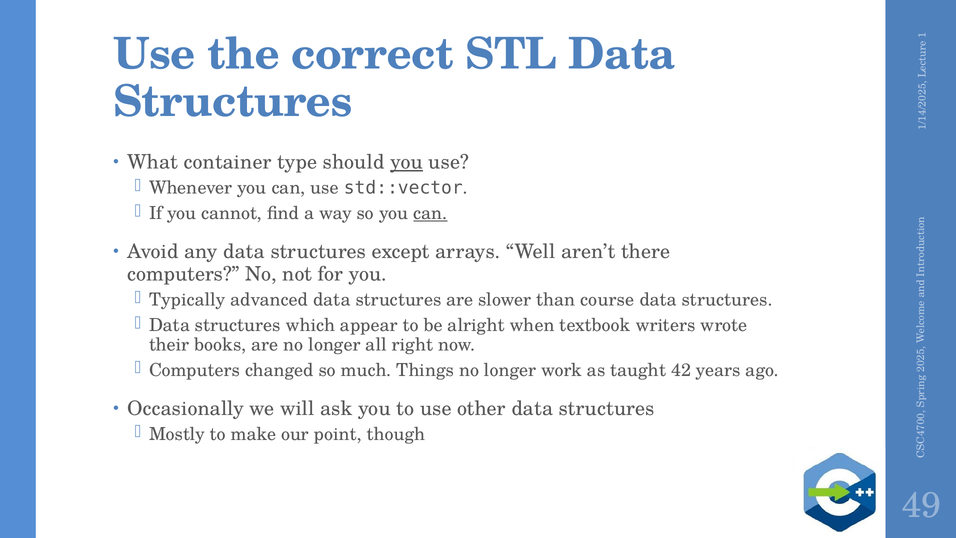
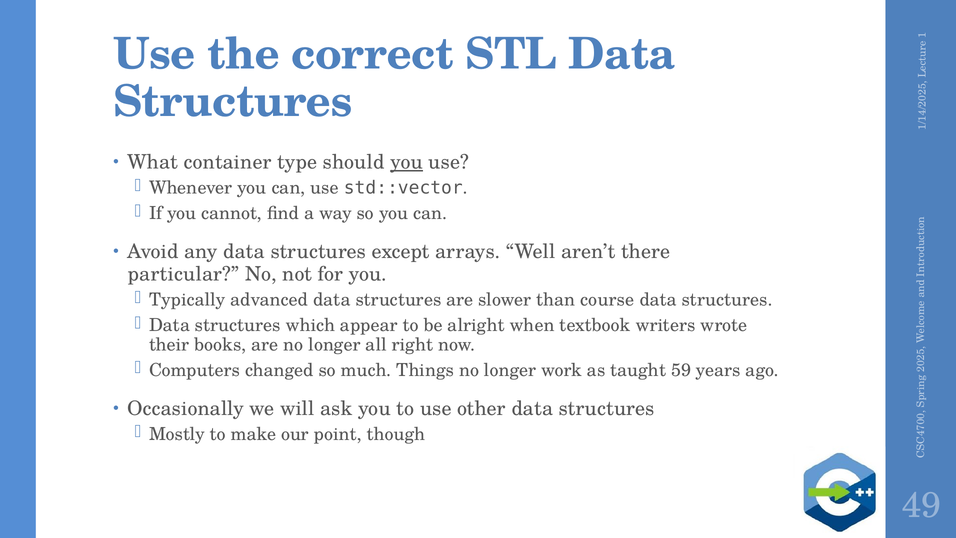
can at (430, 213) underline: present -> none
computers at (184, 274): computers -> particular
42: 42 -> 59
